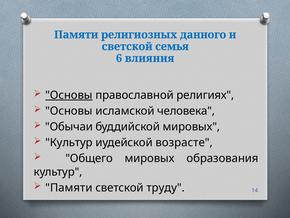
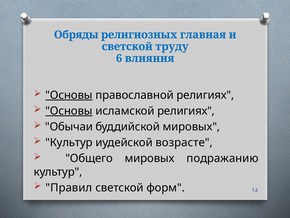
Памяти at (76, 35): Памяти -> Обряды
данного: данного -> главная
семья: семья -> труду
Основы at (69, 111) underline: none -> present
исламской человека: человека -> религиях
образования: образования -> подражанию
Памяти at (69, 187): Памяти -> Правил
труду: труду -> форм
